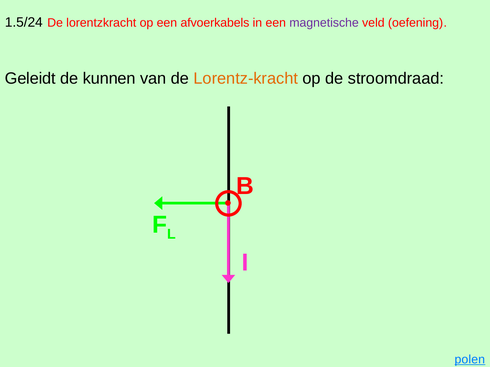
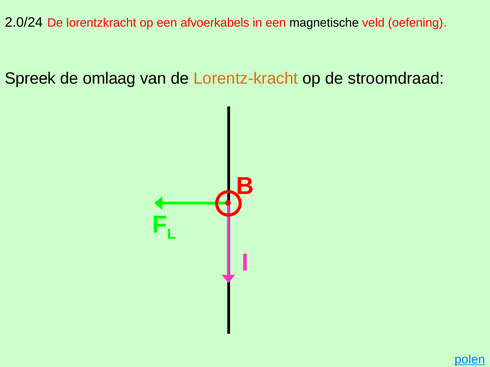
1.5/24: 1.5/24 -> 2.0/24
magnetische colour: purple -> black
Geleidt: Geleidt -> Spreek
kunnen: kunnen -> omlaag
